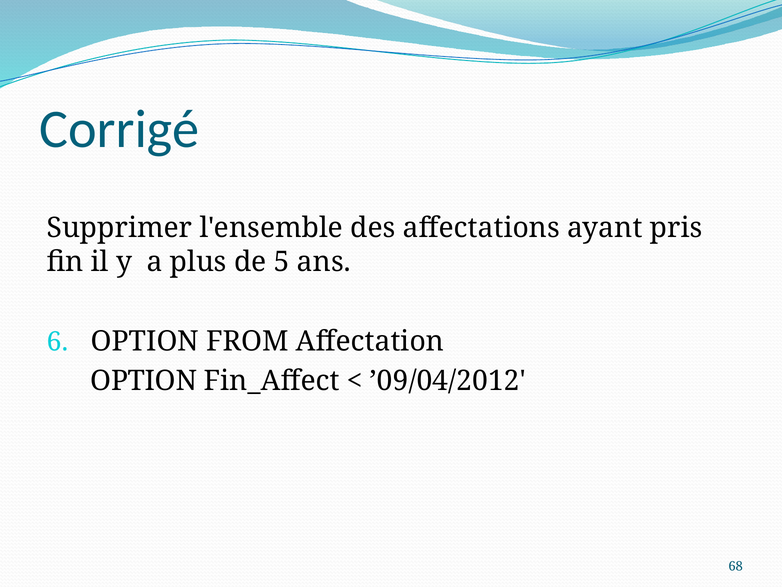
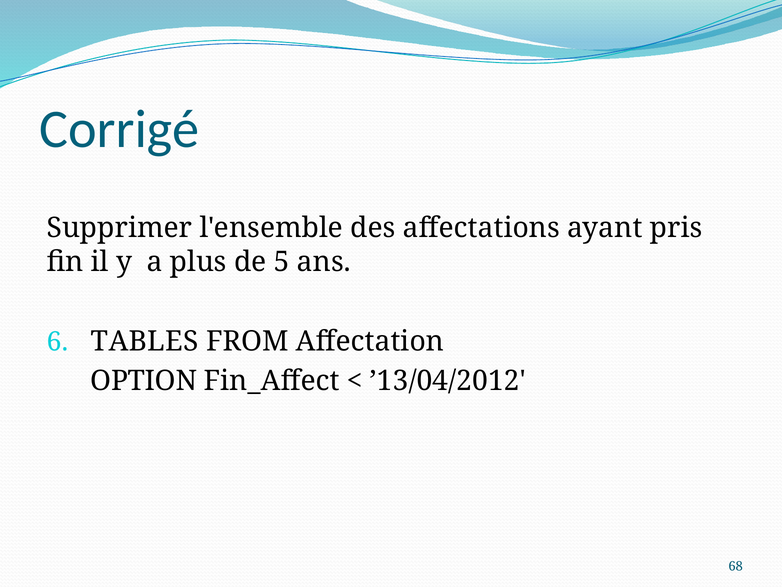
OPTION at (145, 341): OPTION -> TABLES
’09/04/2012: ’09/04/2012 -> ’13/04/2012
